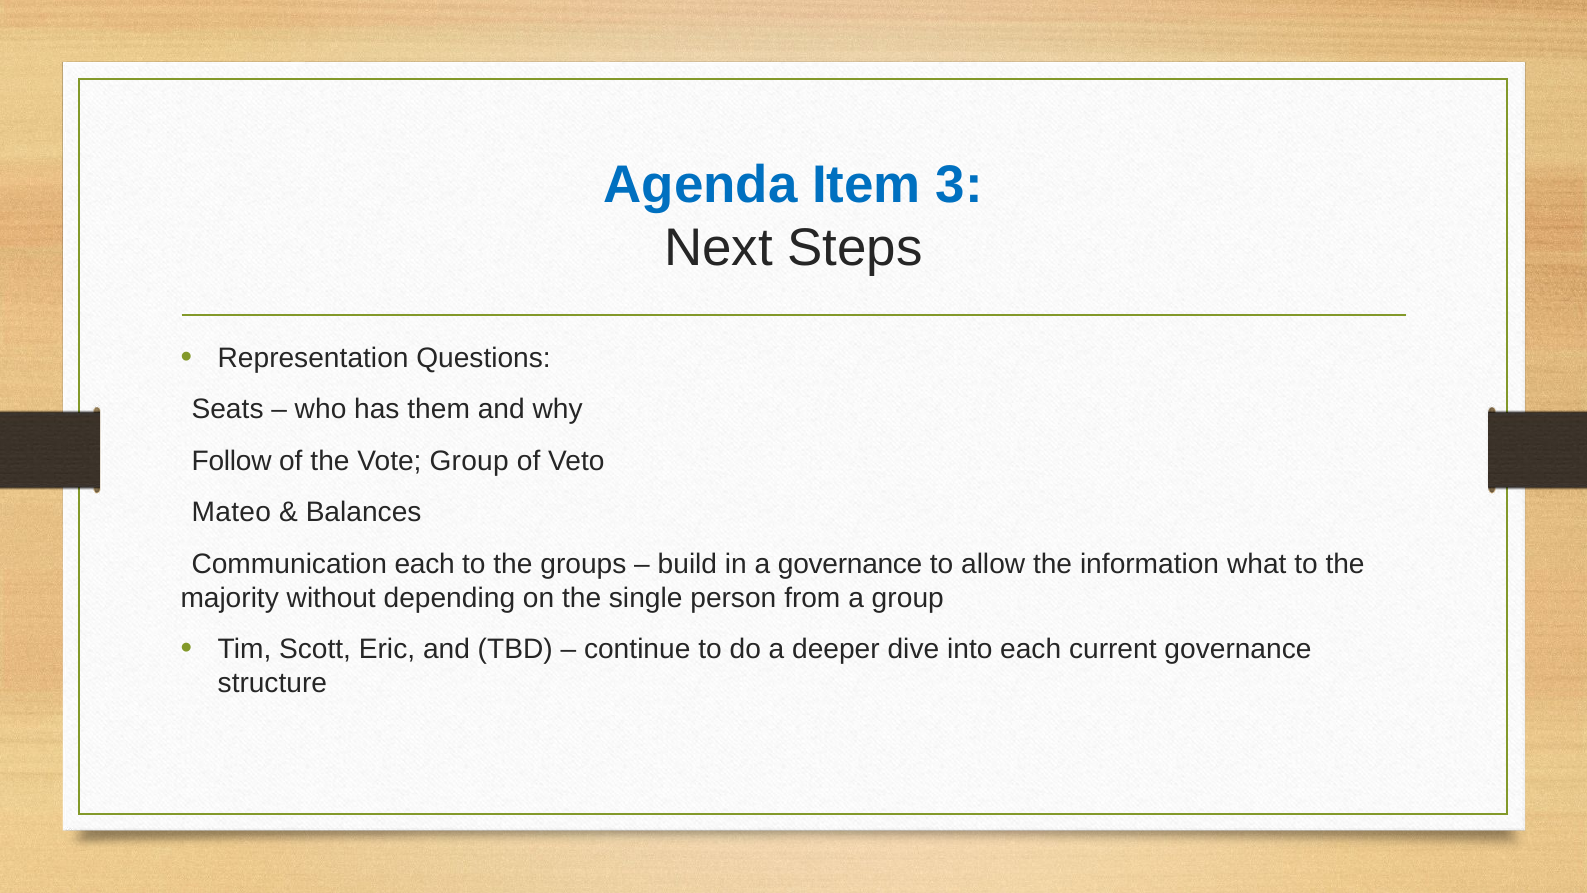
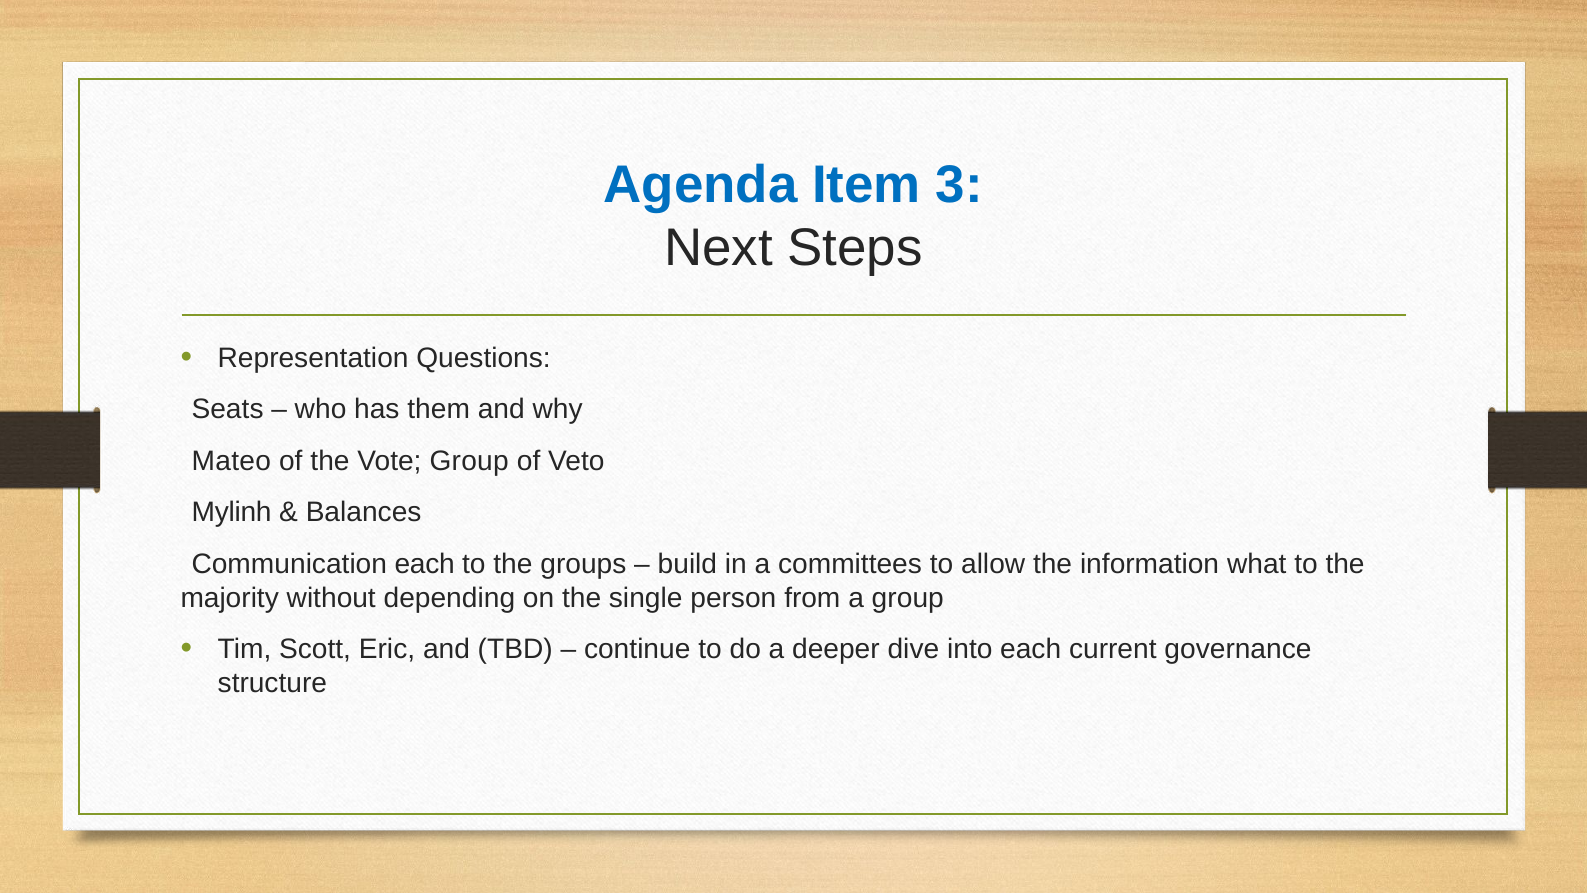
Follow: Follow -> Mateo
Mateo: Mateo -> Mylinh
a governance: governance -> committees
